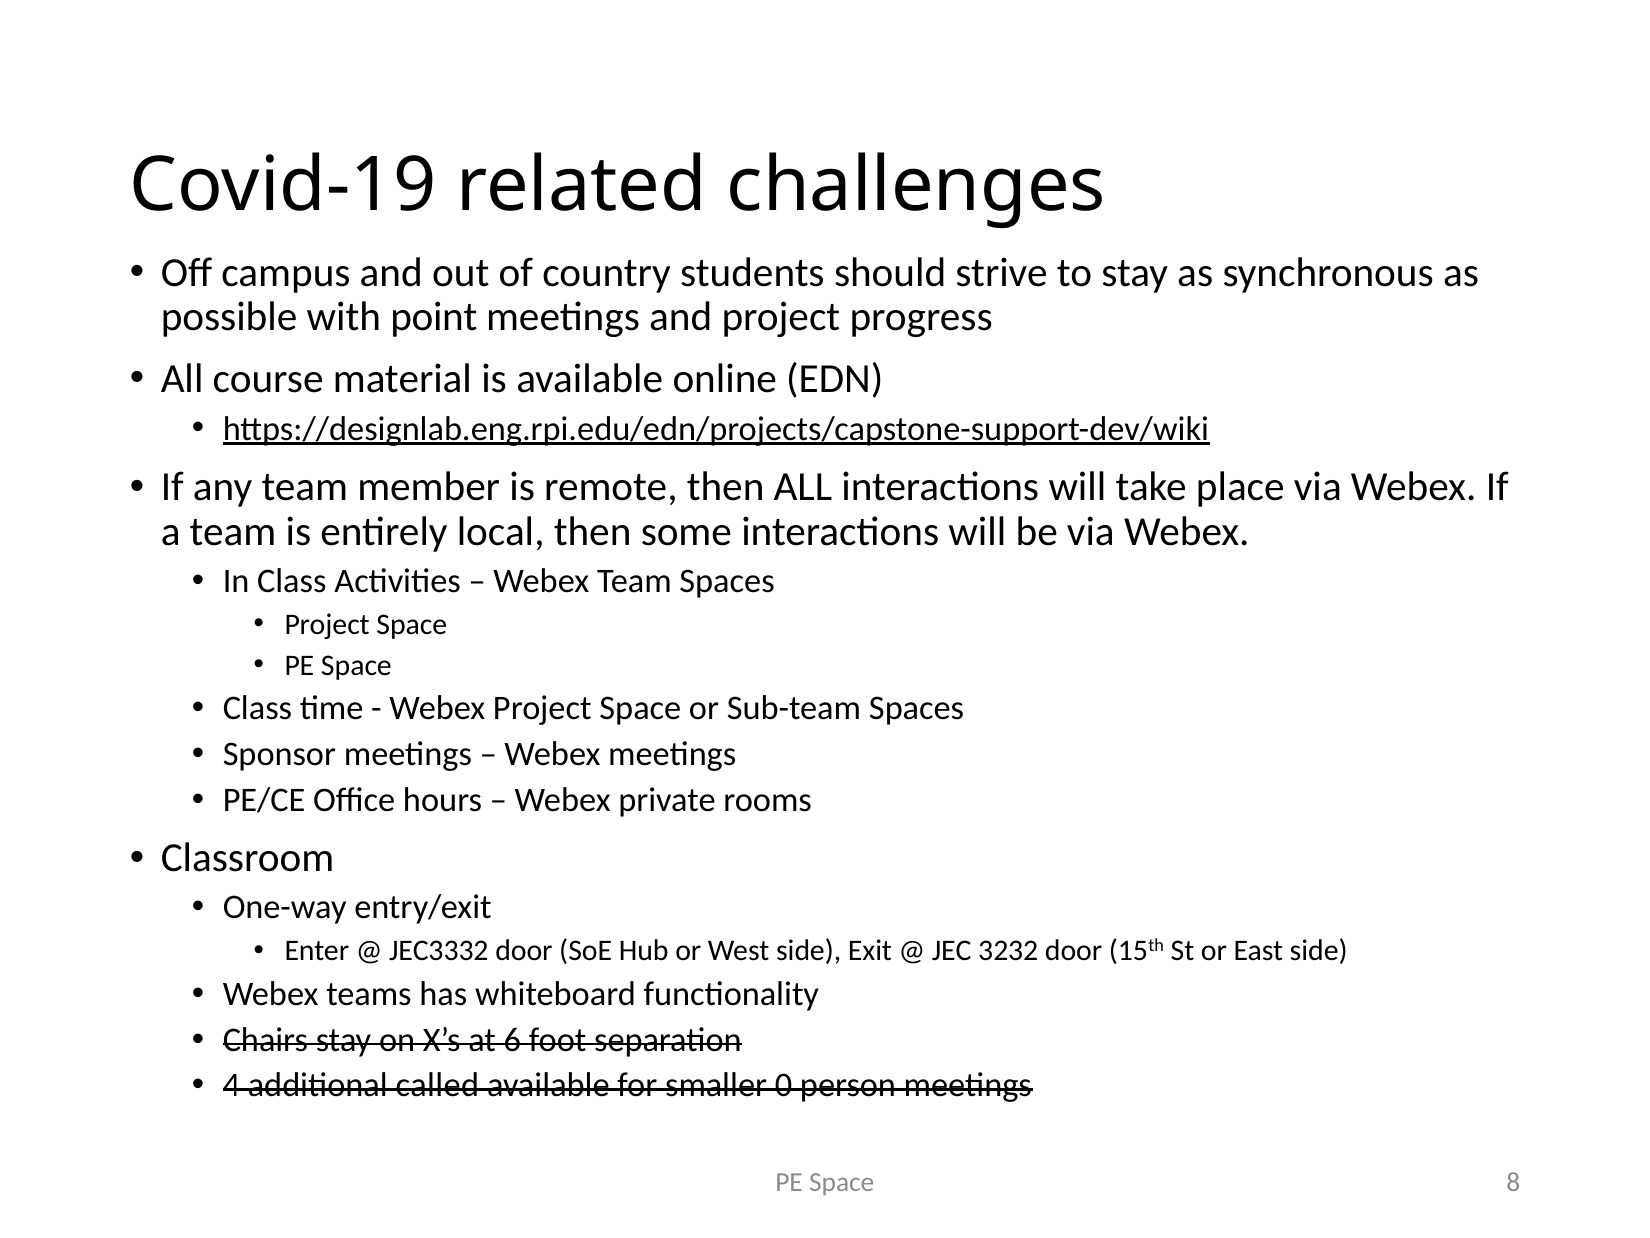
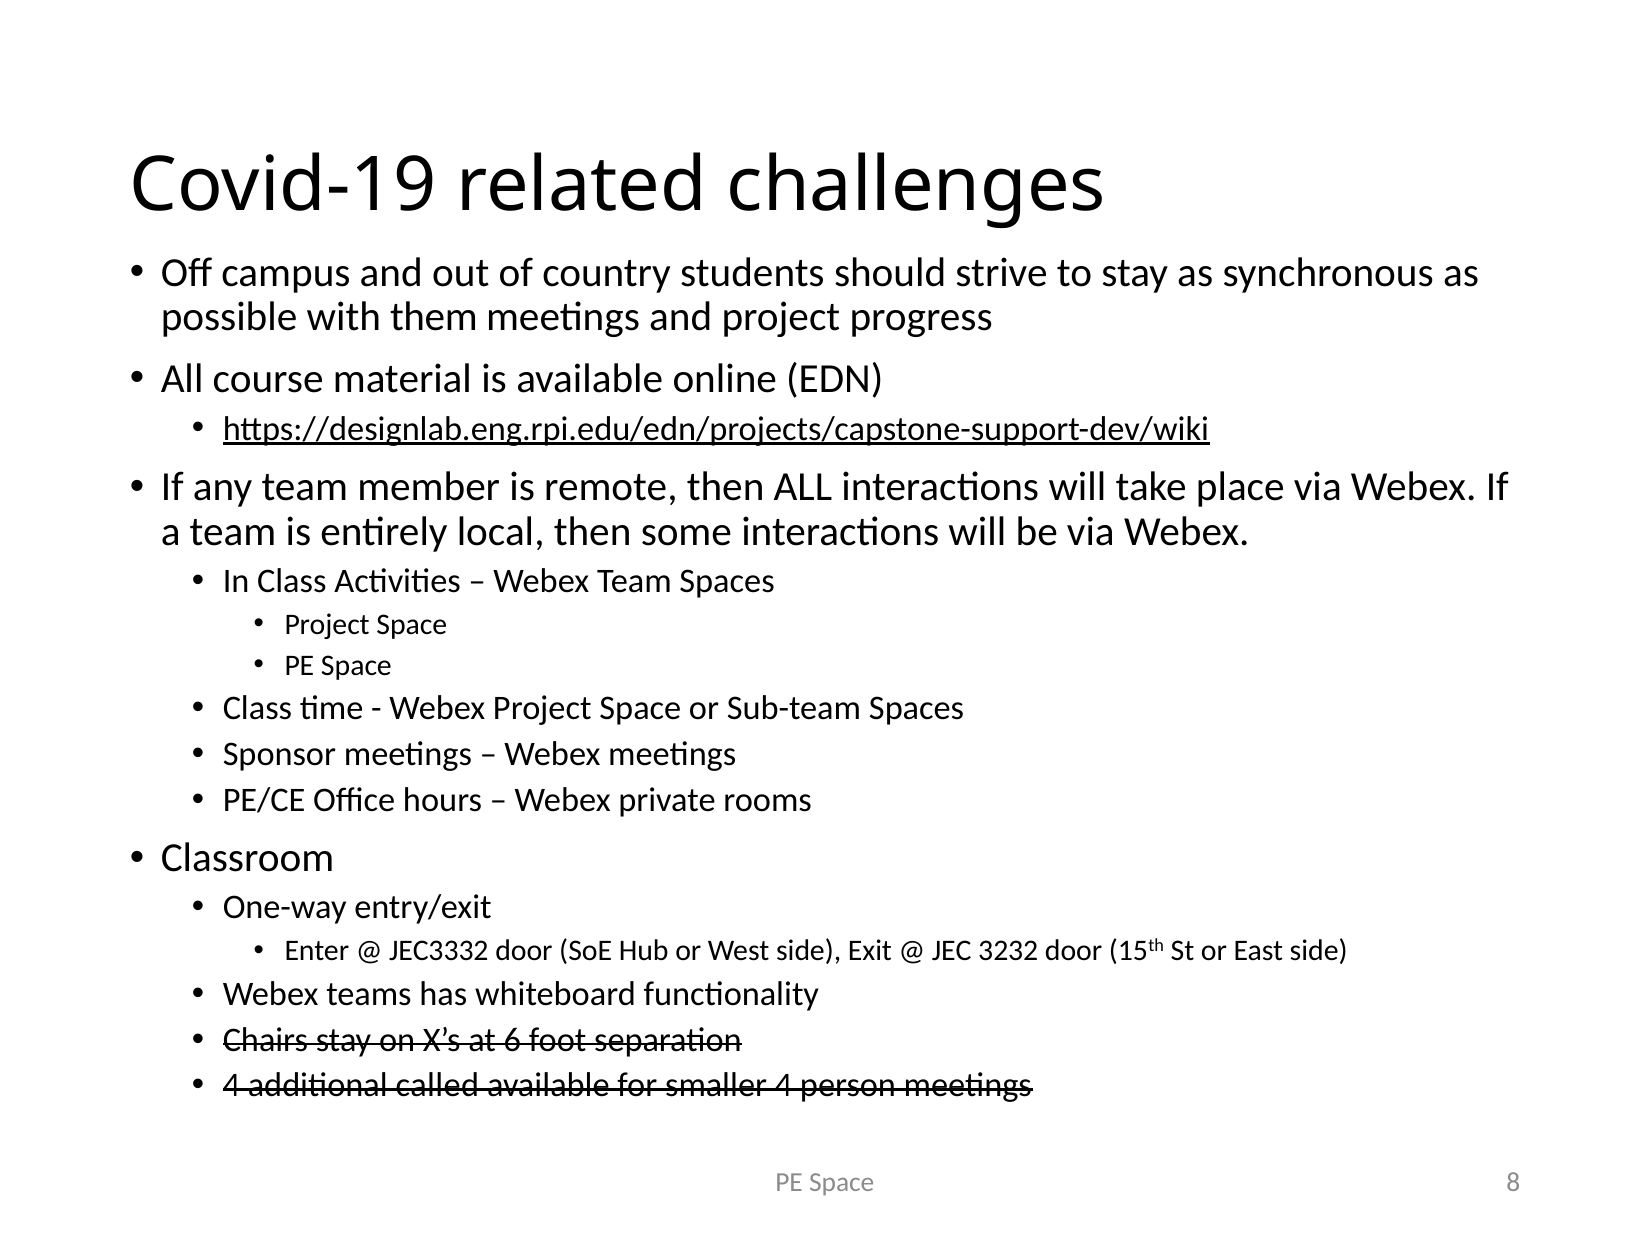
point: point -> them
smaller 0: 0 -> 4
